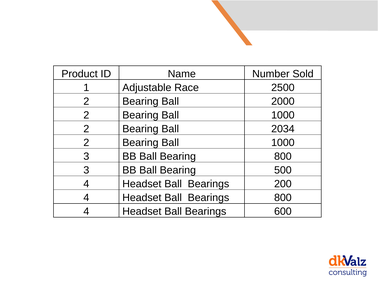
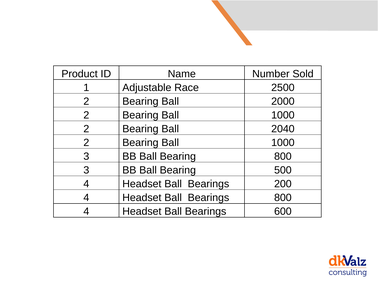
2034: 2034 -> 2040
